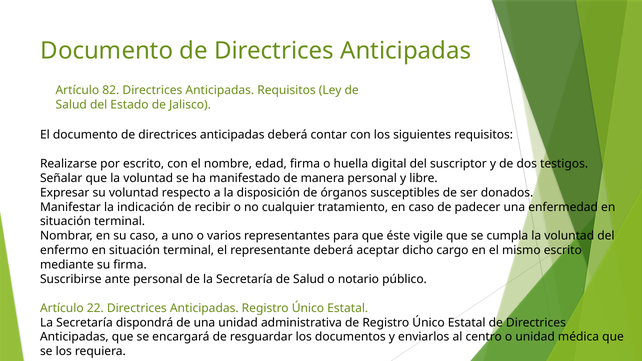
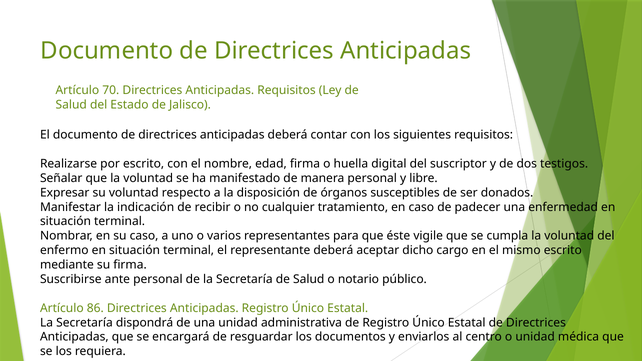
82: 82 -> 70
22: 22 -> 86
